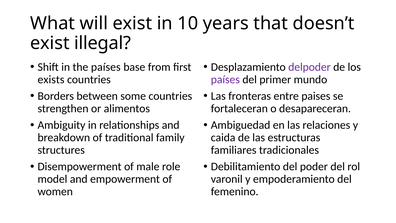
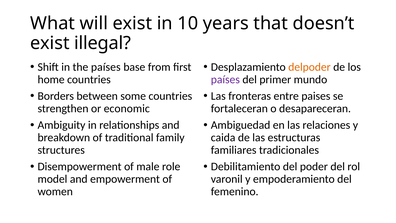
delpoder colour: purple -> orange
exists: exists -> home
alimentos: alimentos -> economic
